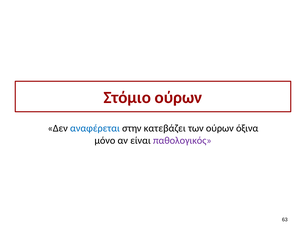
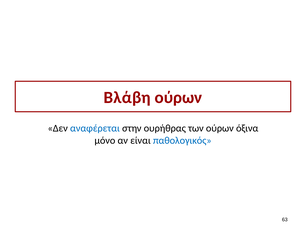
Στόμιο: Στόμιο -> Βλάβη
κατεβάζει: κατεβάζει -> ουρήθρας
παθολογικός colour: purple -> blue
